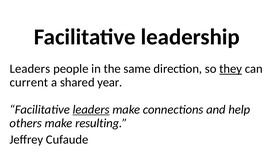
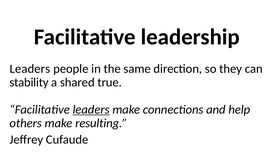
they underline: present -> none
current: current -> stability
year: year -> true
